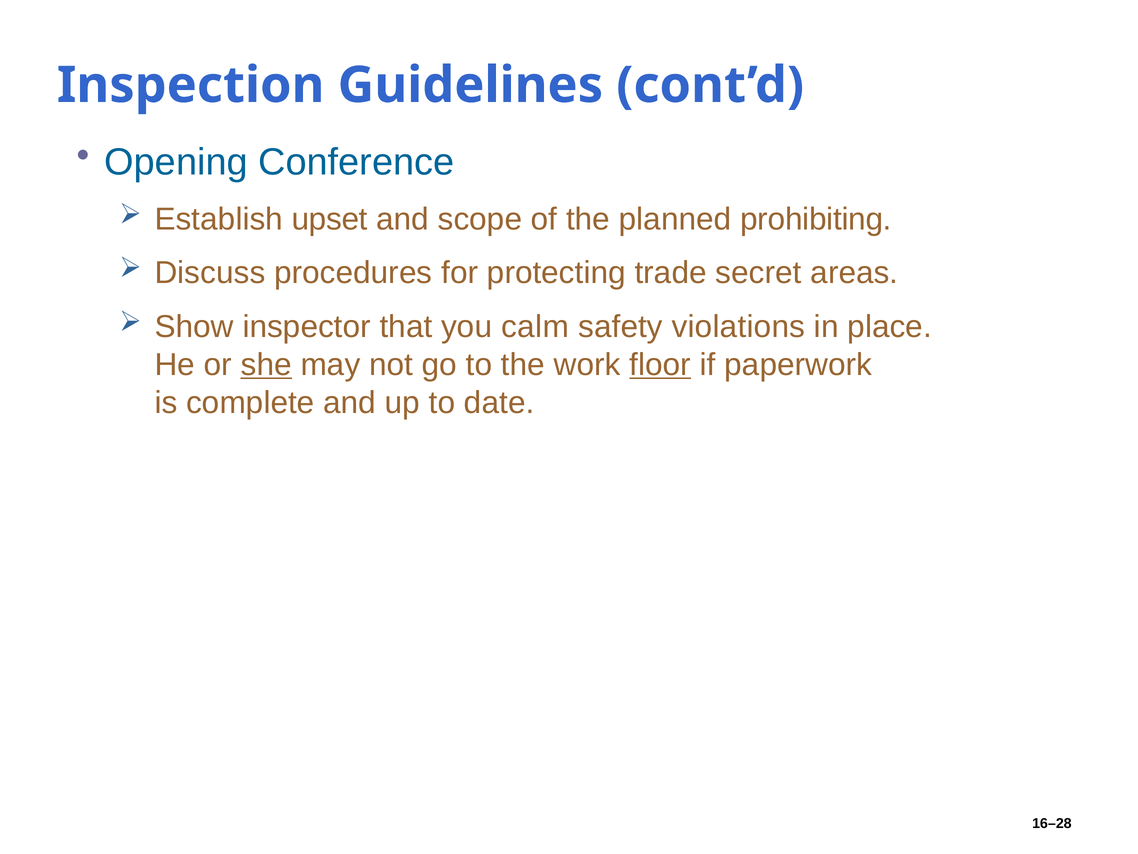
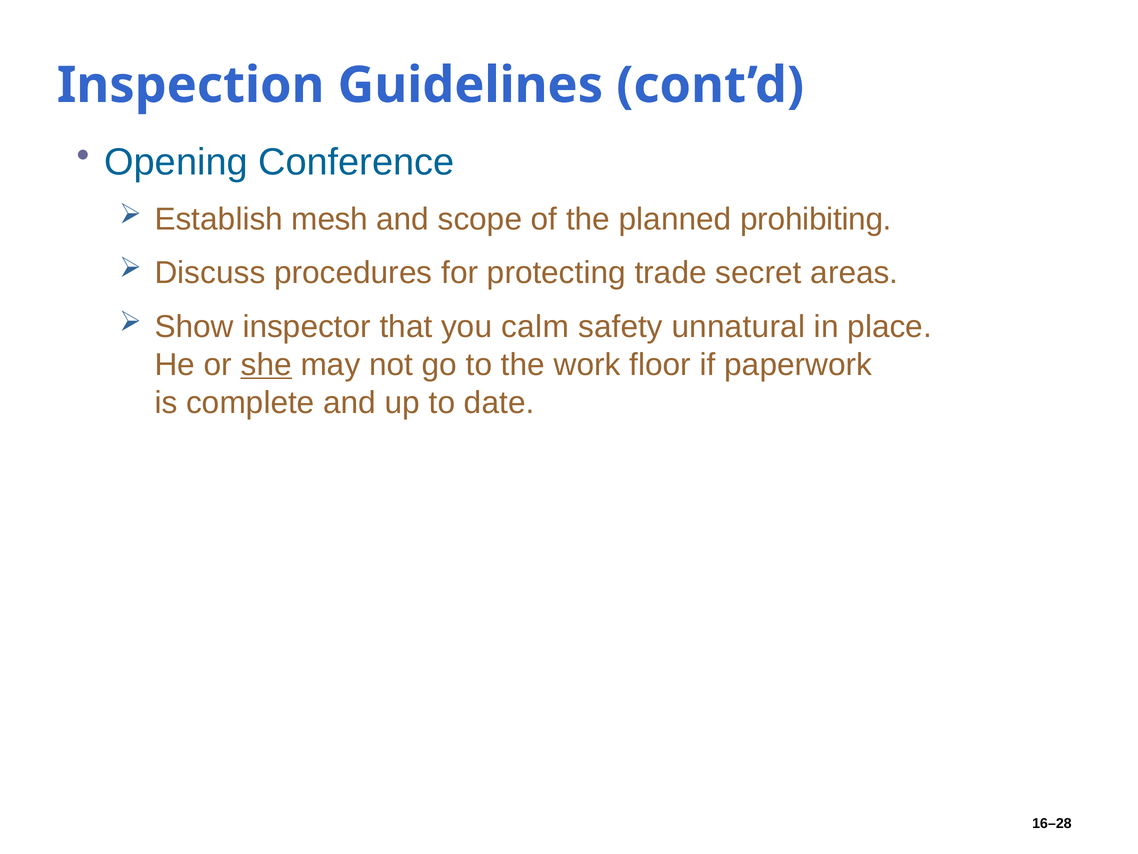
upset: upset -> mesh
violations: violations -> unnatural
floor underline: present -> none
